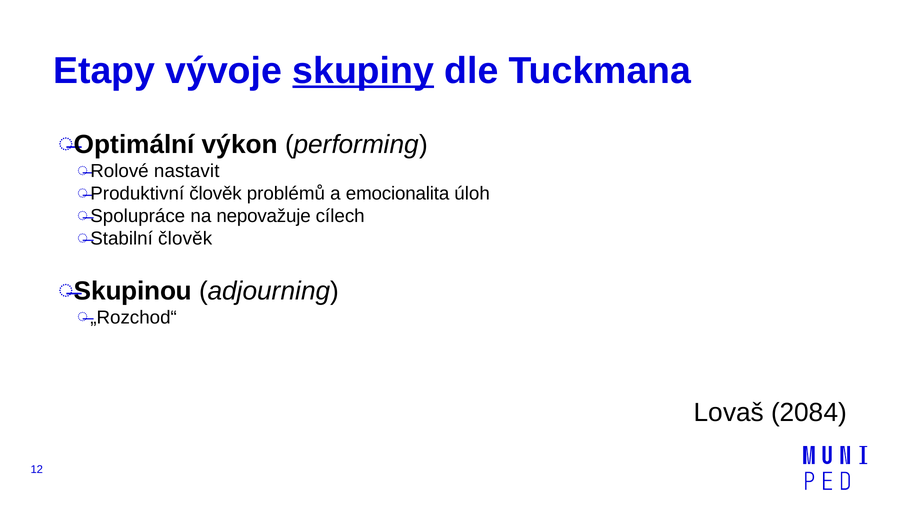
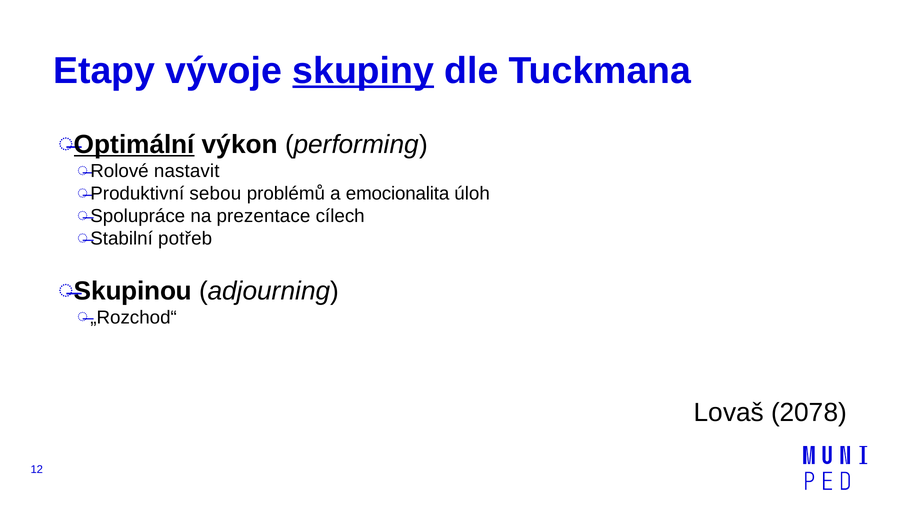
Optimální underline: none -> present
člověk at (216, 194): člověk -> sebou
nepovažuje: nepovažuje -> prezentace
člověk at (185, 239): člověk -> potřeb
2084: 2084 -> 2078
